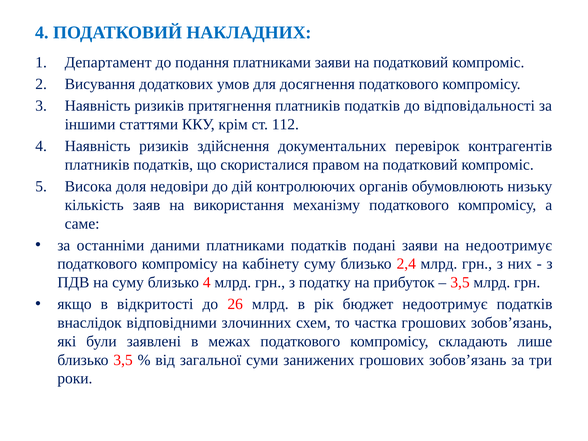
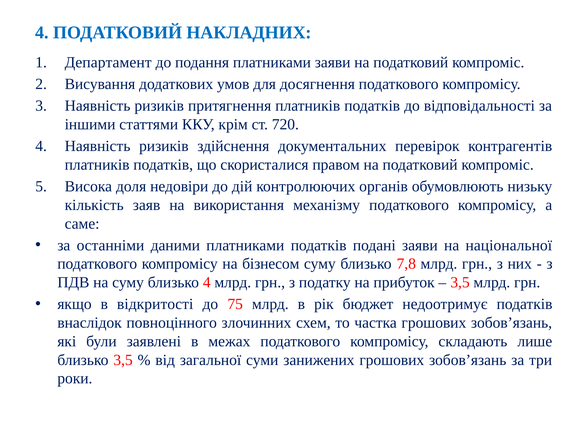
112: 112 -> 720
на недоотримує: недоотримує -> національної
кабінету: кабінету -> бізнесом
2,4: 2,4 -> 7,8
26: 26 -> 75
відповідними: відповідними -> повноцінного
